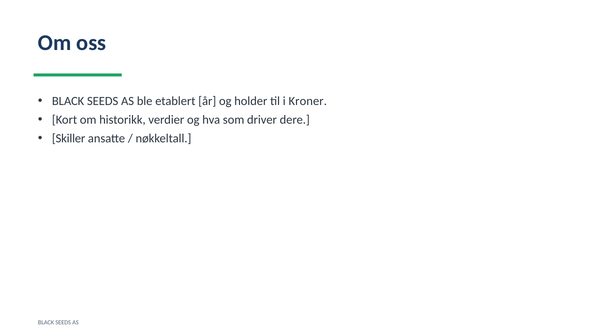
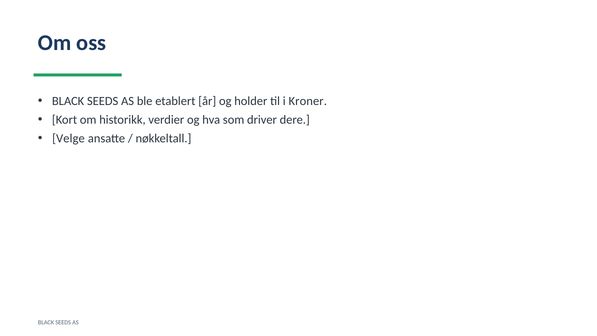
Skiller: Skiller -> Velge
